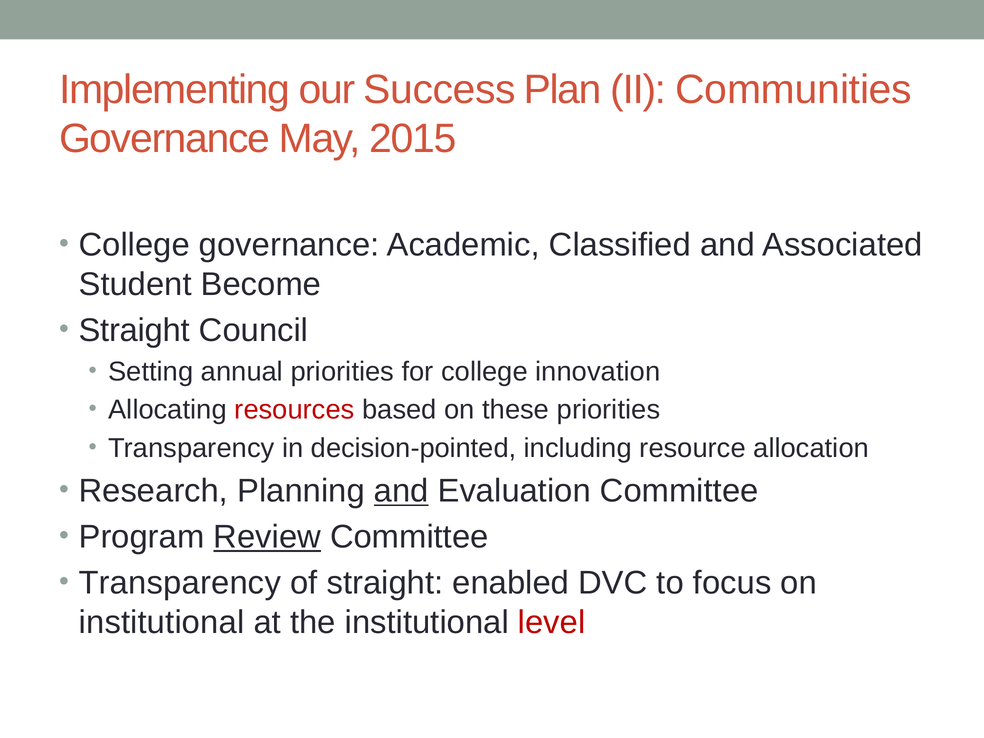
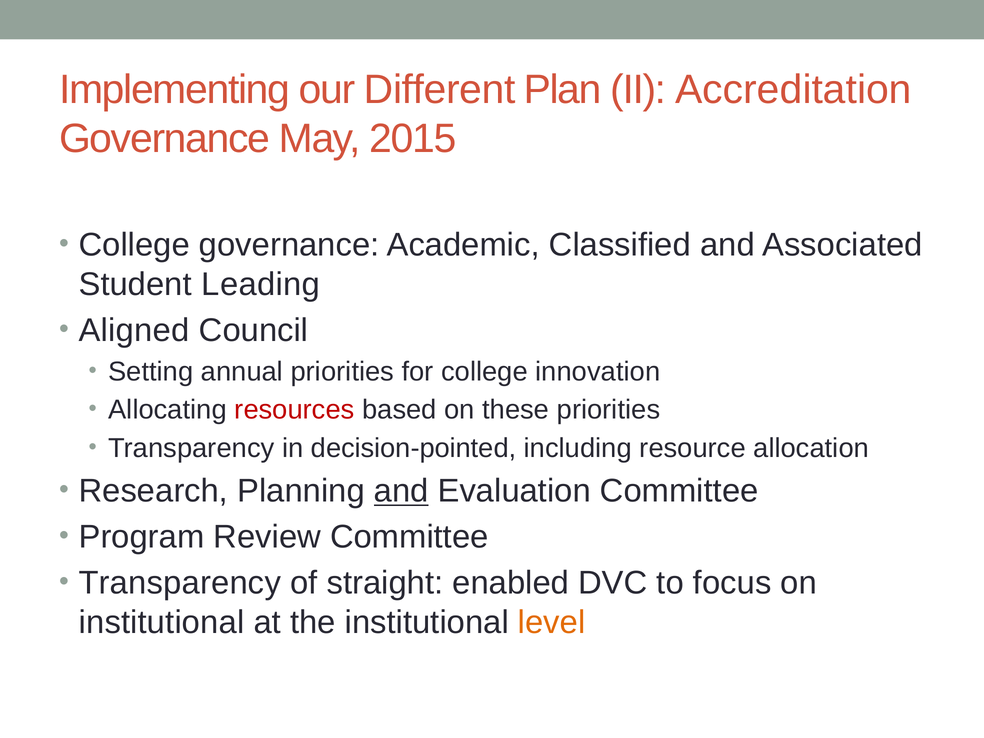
Success: Success -> Different
Communities: Communities -> Accreditation
Become: Become -> Leading
Straight at (134, 330): Straight -> Aligned
Review underline: present -> none
level colour: red -> orange
